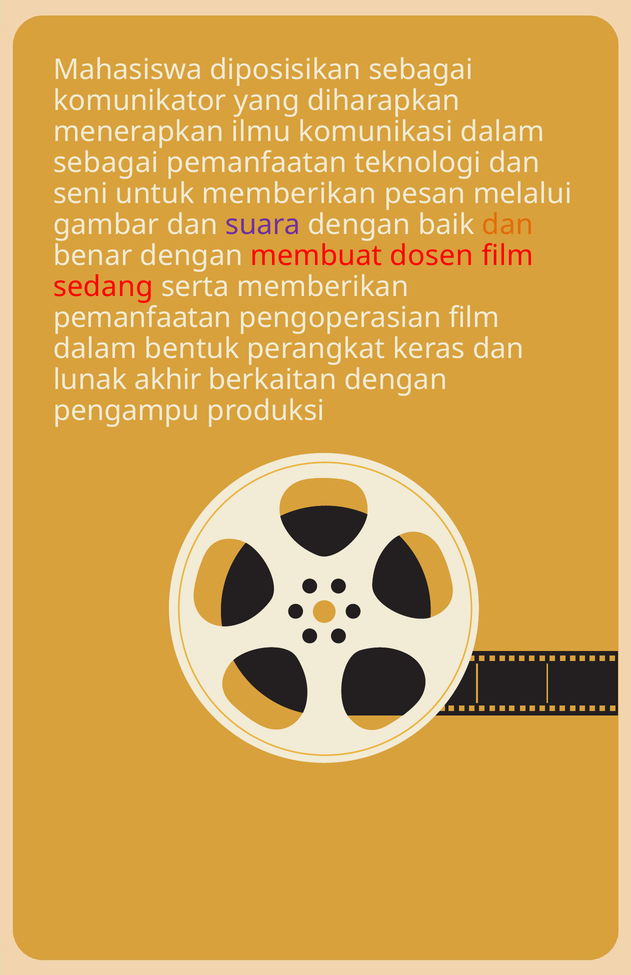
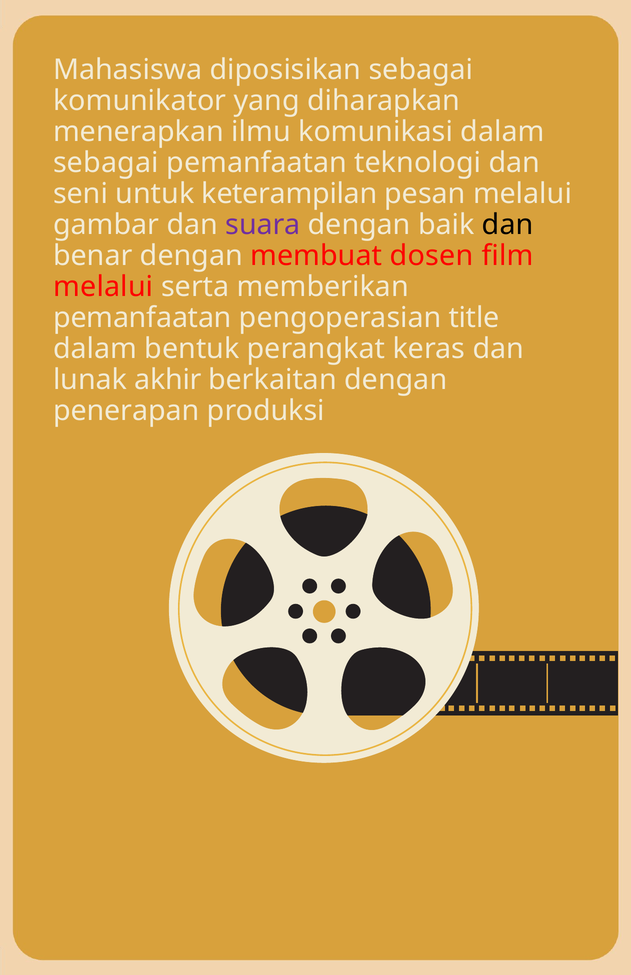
untuk memberikan: memberikan -> keterampilan
dan at (508, 225) colour: orange -> black
sedang at (103, 287): sedang -> melalui
pengoperasian film: film -> title
pengampu: pengampu -> penerapan
